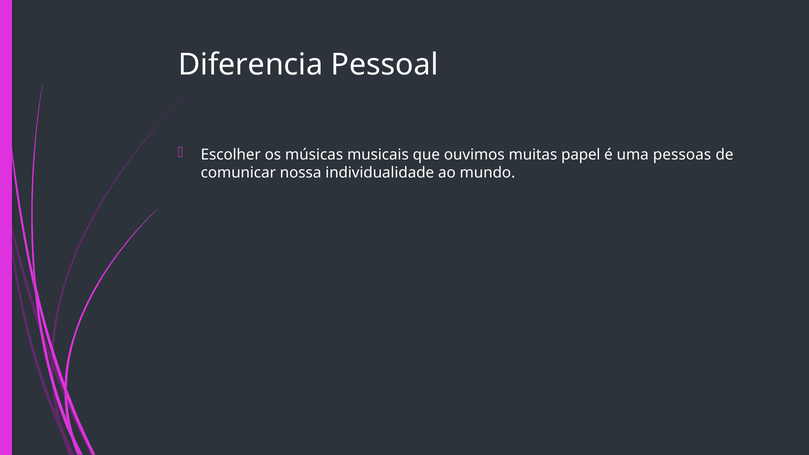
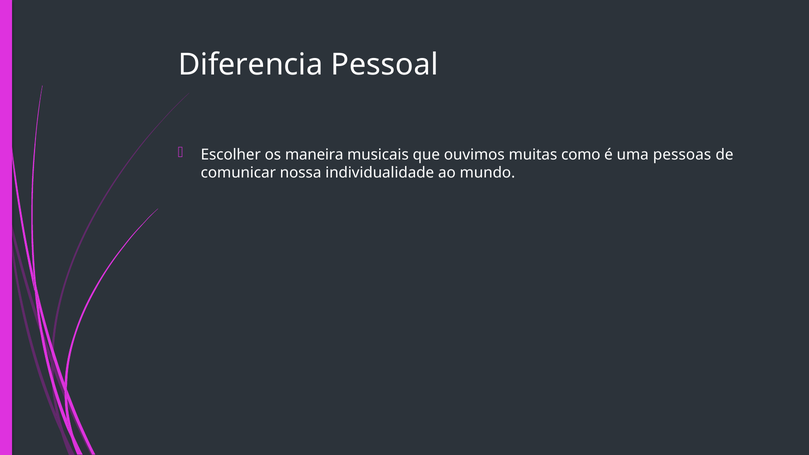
músicas: músicas -> maneira
papel: papel -> como
